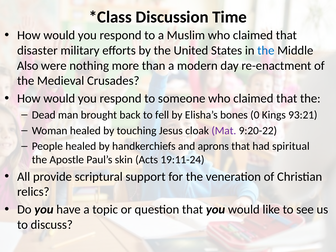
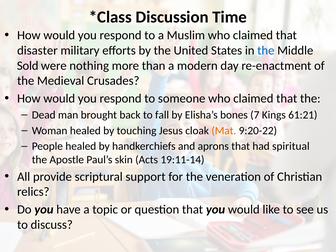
Also: Also -> Sold
fell: fell -> fall
0: 0 -> 7
93:21: 93:21 -> 61:21
Mat colour: purple -> orange
19:11-24: 19:11-24 -> 19:11-14
